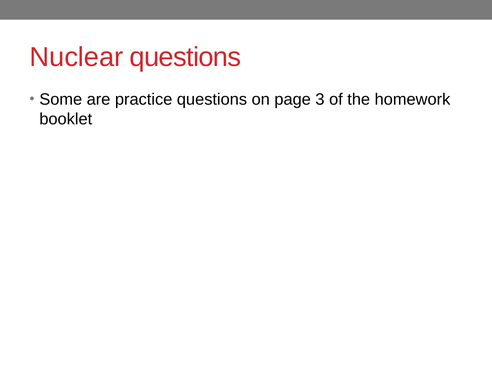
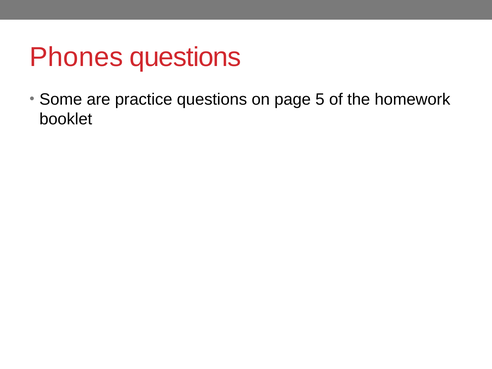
Nuclear: Nuclear -> Phones
3: 3 -> 5
